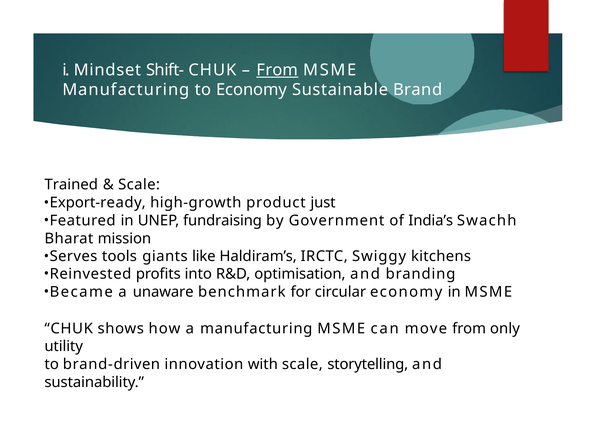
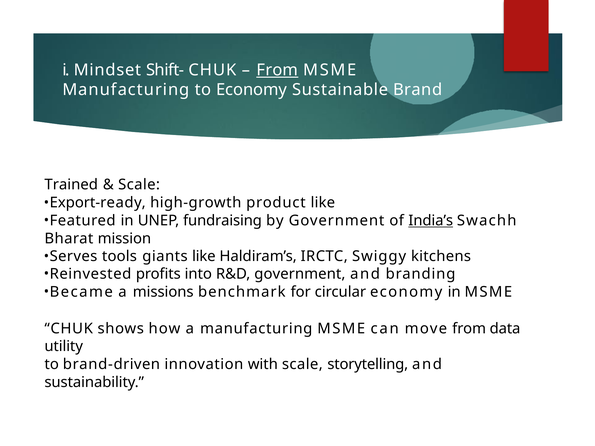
product just: just -> like
India’s underline: none -> present
R&D optimisation: optimisation -> government
unaware: unaware -> missions
only: only -> data
